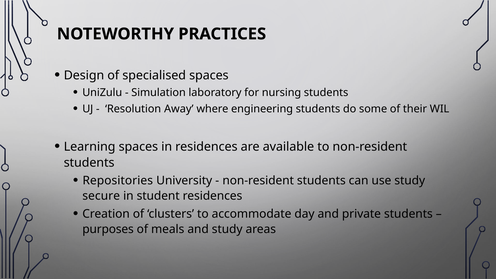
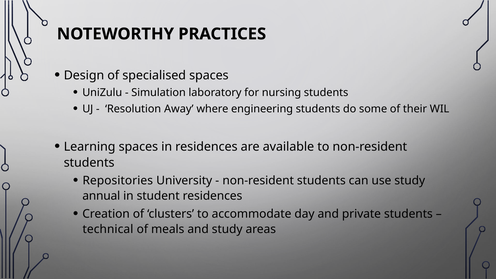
secure: secure -> annual
purposes: purposes -> technical
